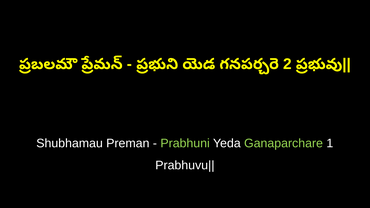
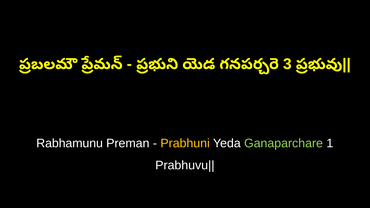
2: 2 -> 3
Shubhamau: Shubhamau -> Rabhamunu
Prabhuni colour: light green -> yellow
